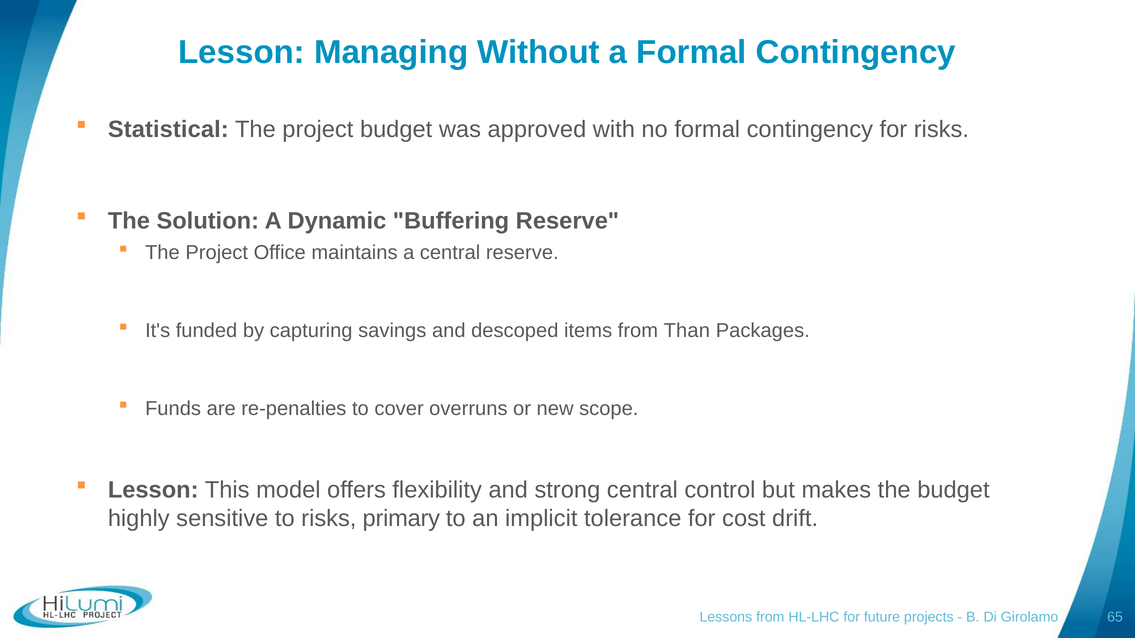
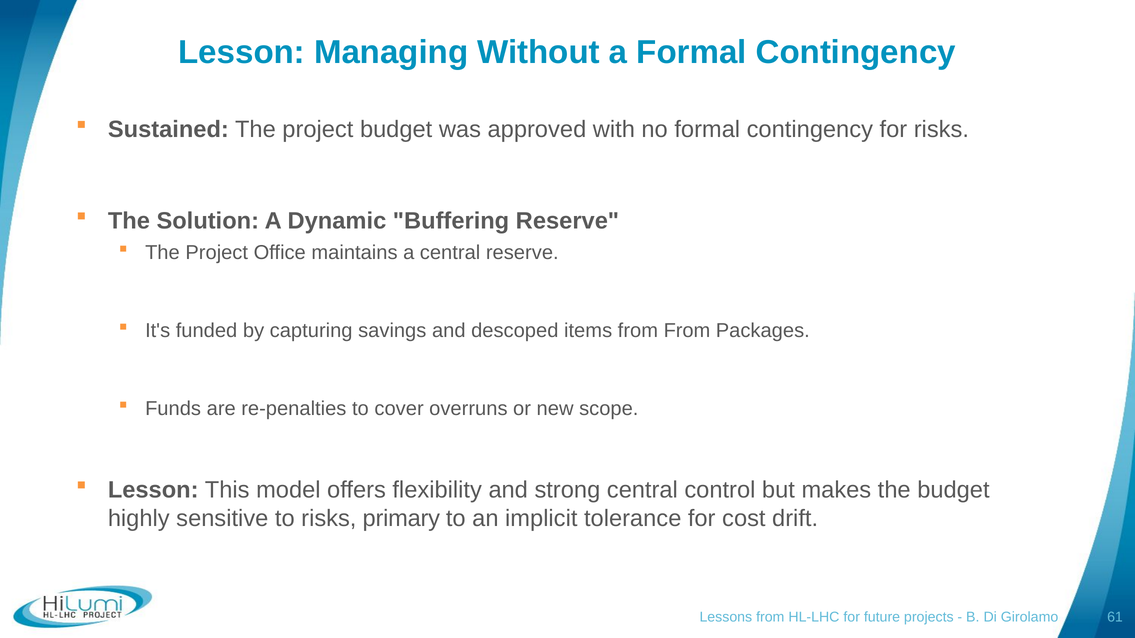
Statistical: Statistical -> Sustained
from Than: Than -> From
65: 65 -> 61
